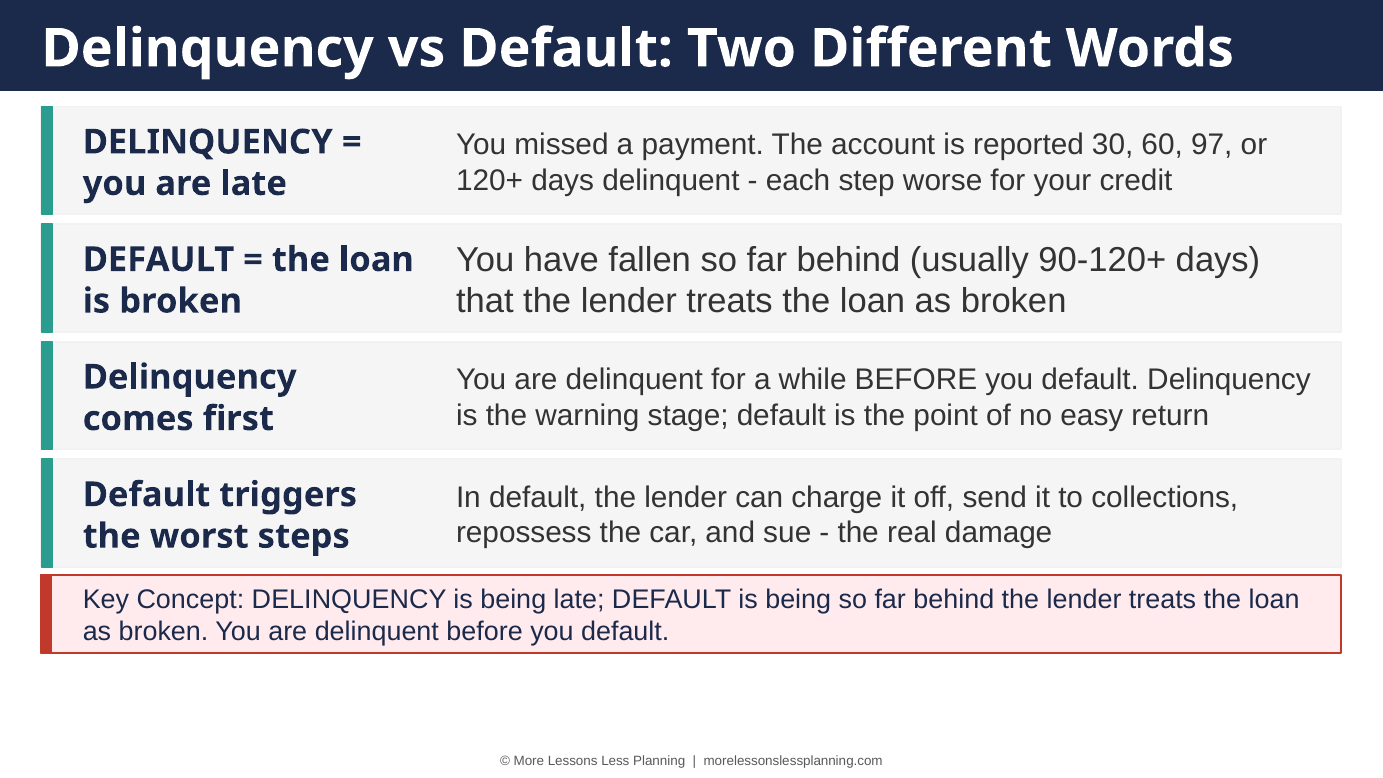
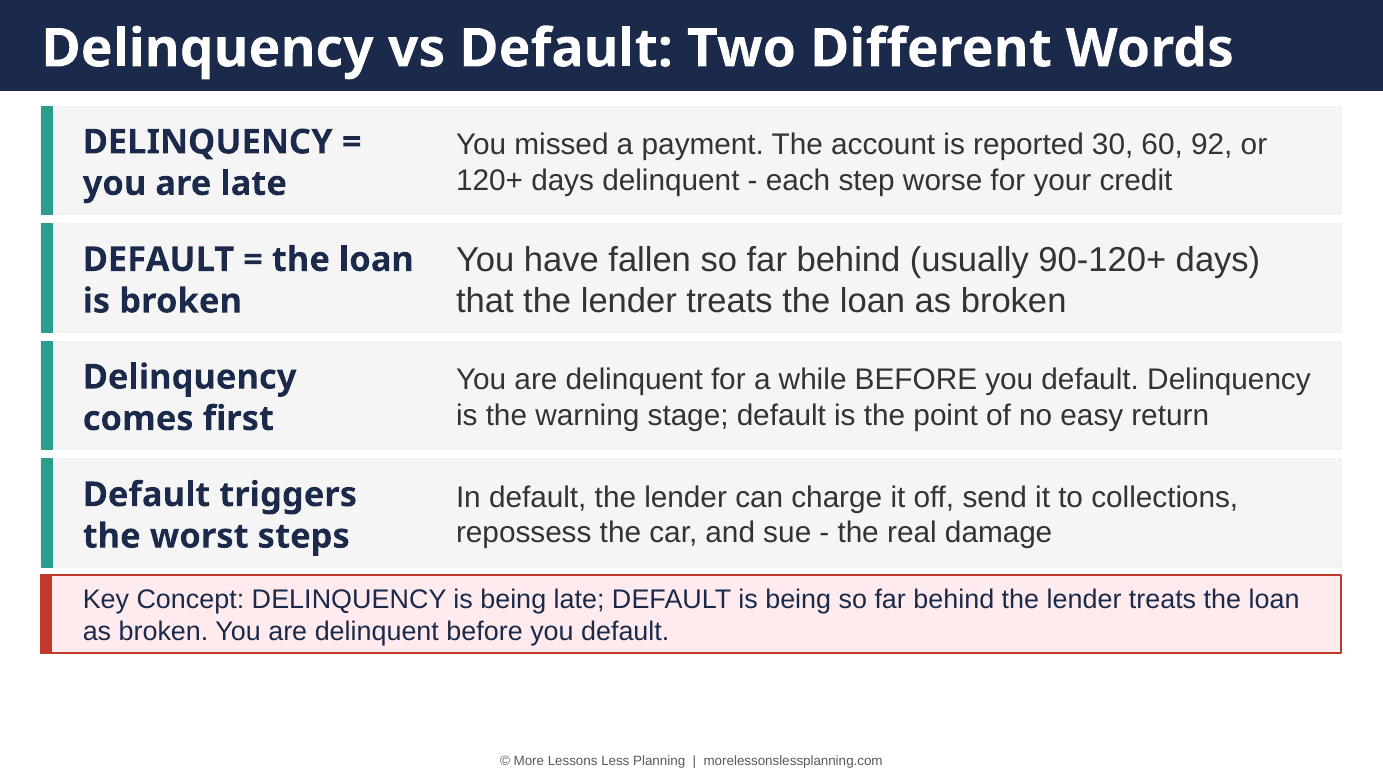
97: 97 -> 92
